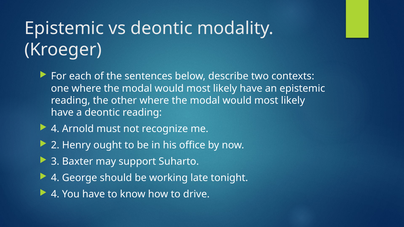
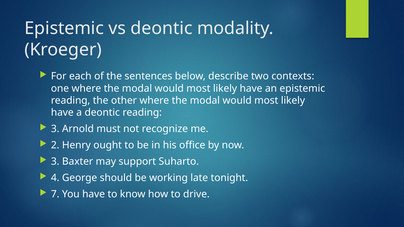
4 at (55, 129): 4 -> 3
4 at (55, 194): 4 -> 7
